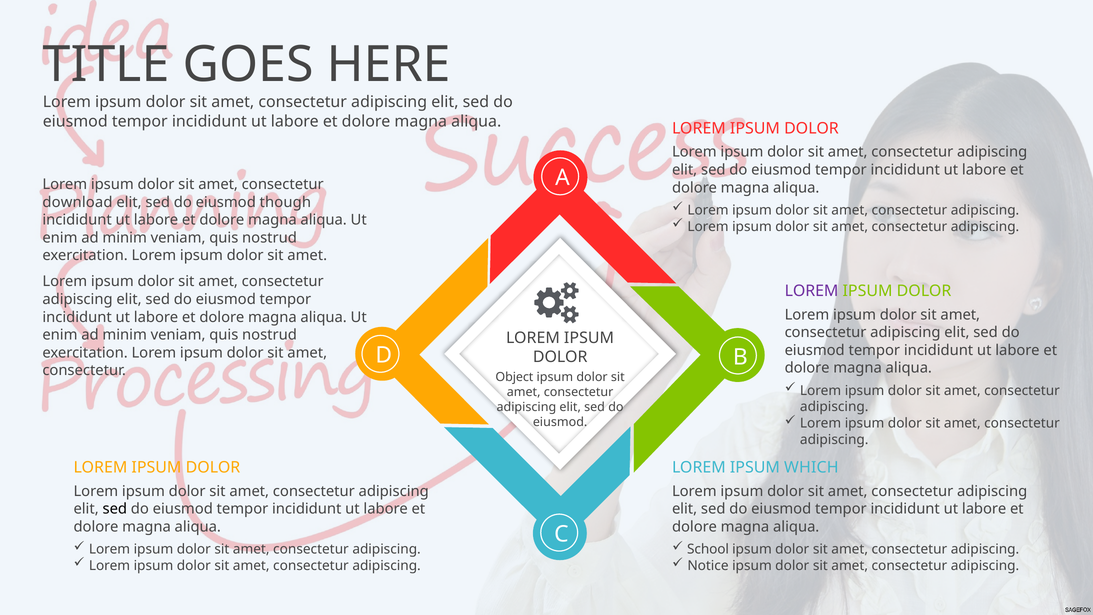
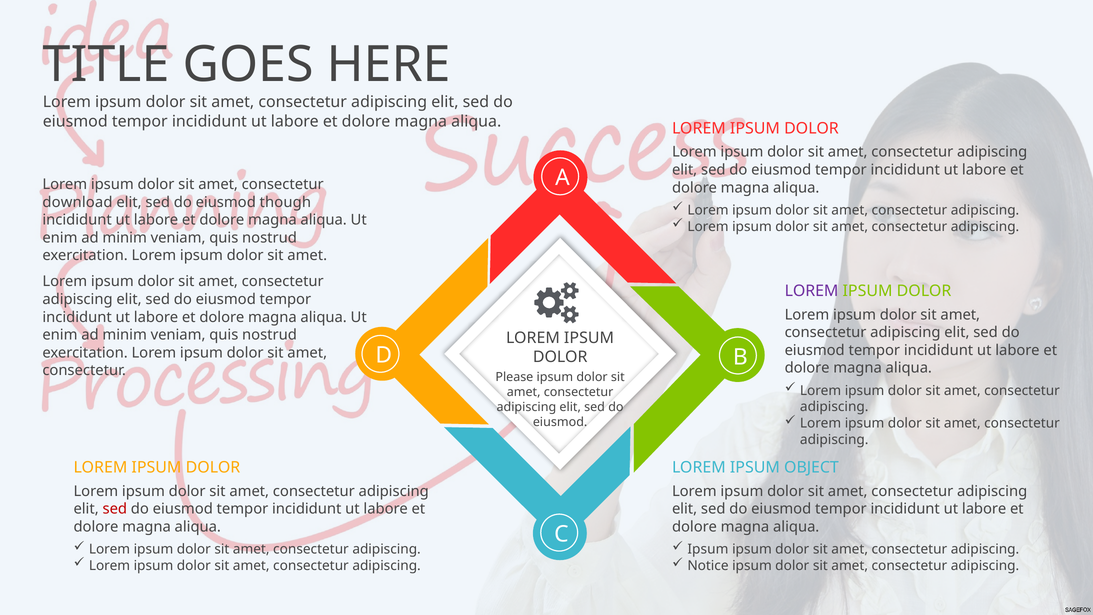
Object: Object -> Please
WHICH: WHICH -> OBJECT
sed at (115, 509) colour: black -> red
School at (708, 549): School -> Ipsum
